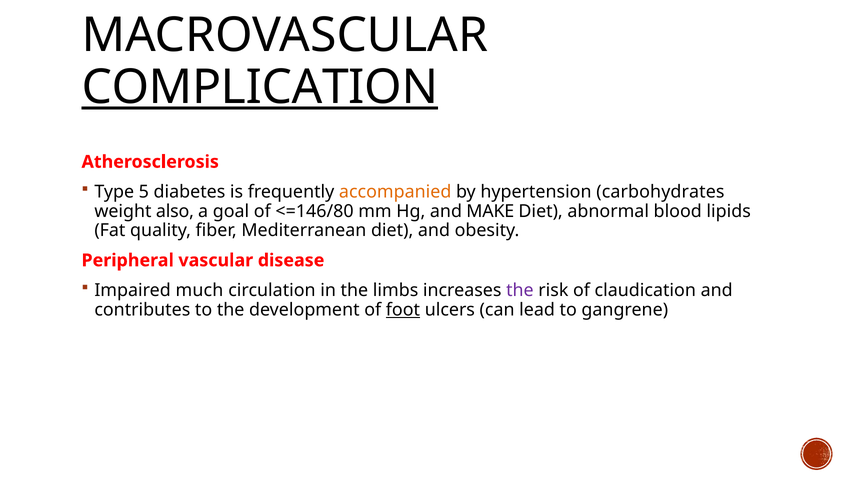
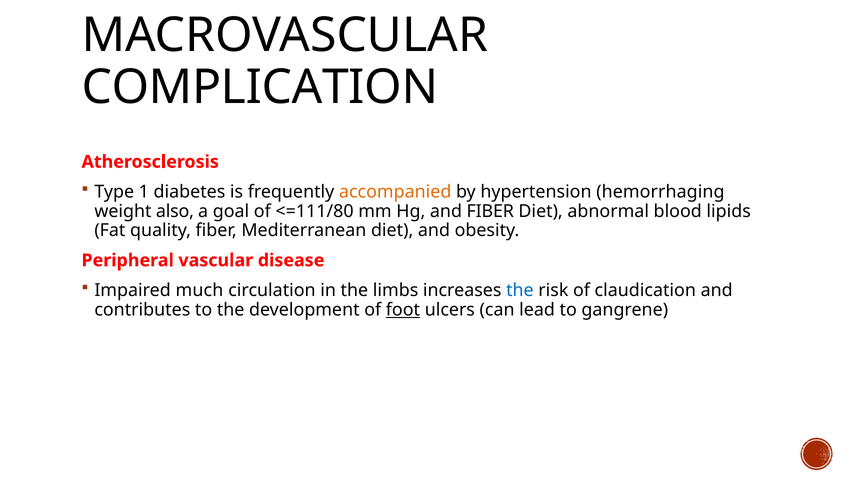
COMPLICATION underline: present -> none
5: 5 -> 1
carbohydrates: carbohydrates -> hemorrhaging
<=146/80: <=146/80 -> <=111/80
and MAKE: MAKE -> FIBER
the at (520, 290) colour: purple -> blue
